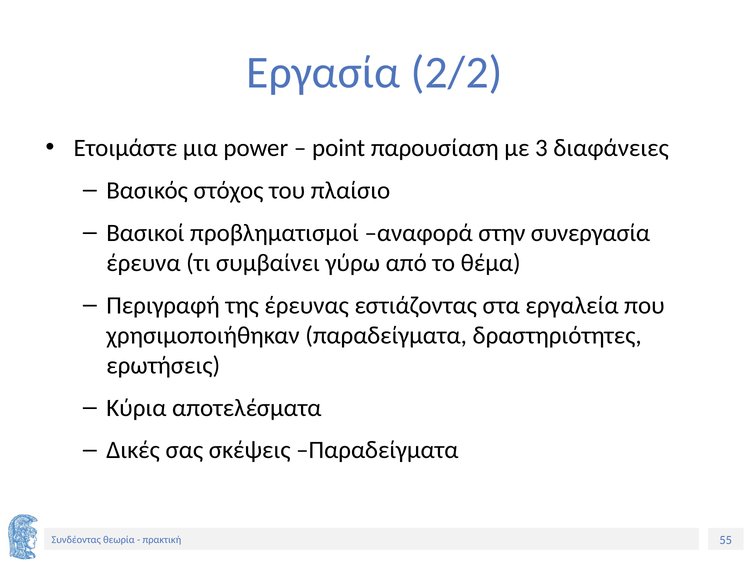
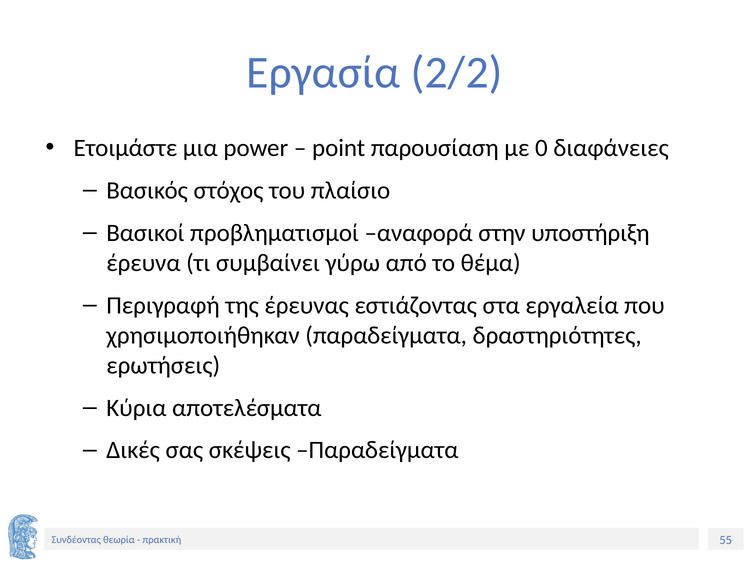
3: 3 -> 0
συνεργασία: συνεργασία -> υποστήριξη
